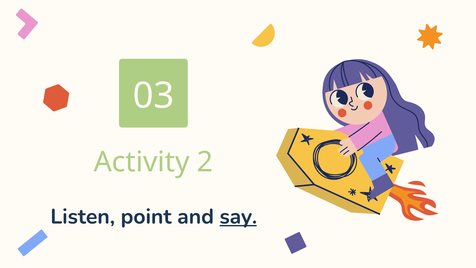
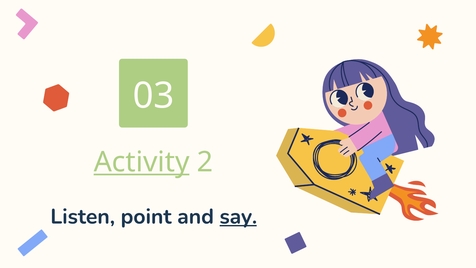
Activity underline: none -> present
